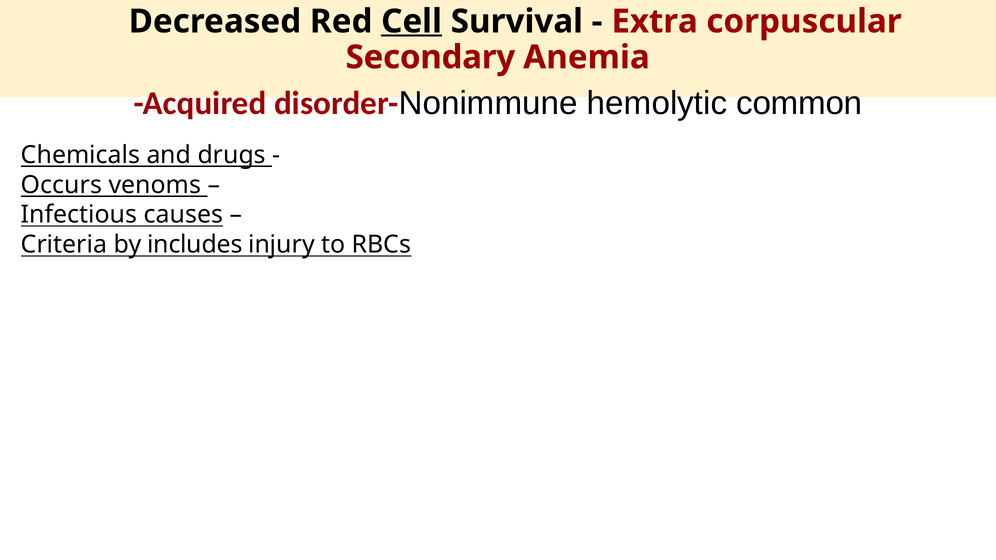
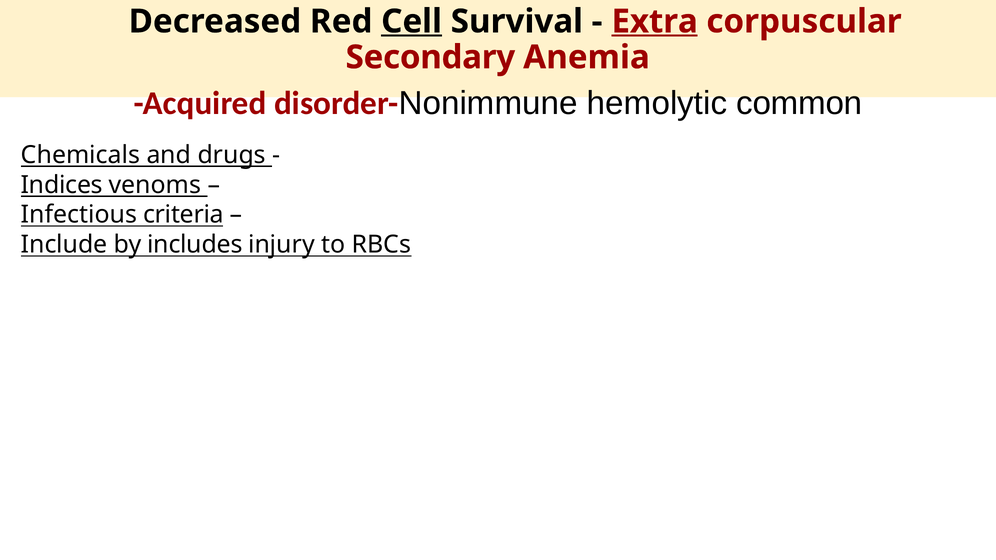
Extra underline: none -> present
Occurs: Occurs -> Indices
causes: causes -> criteria
Criteria: Criteria -> Include
